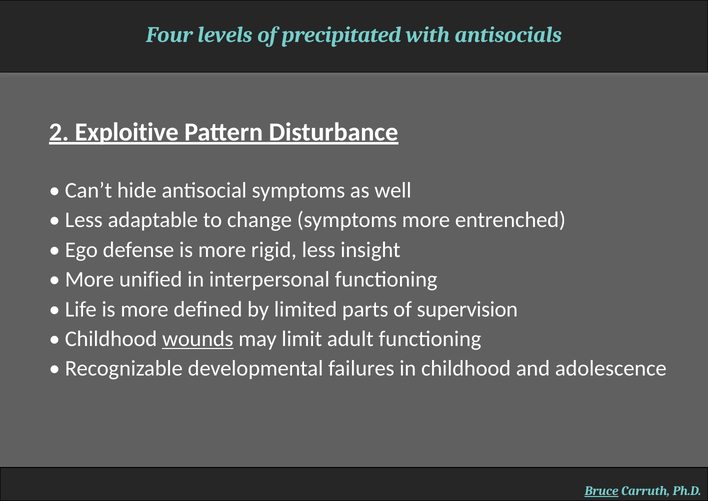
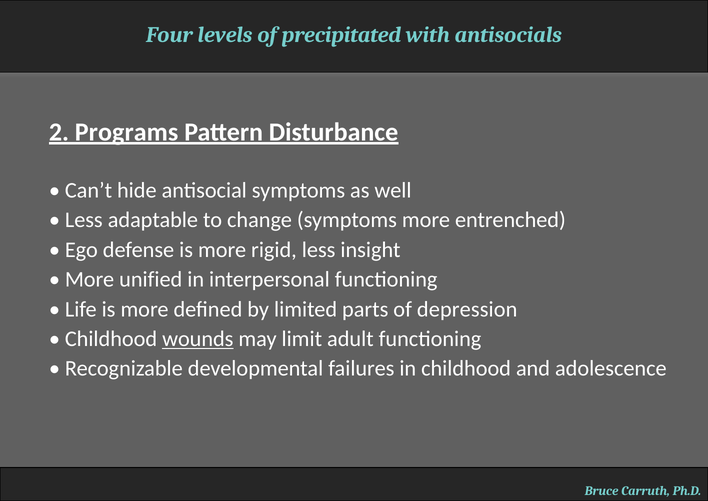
Exploitive: Exploitive -> Programs
supervision: supervision -> depression
Bruce underline: present -> none
